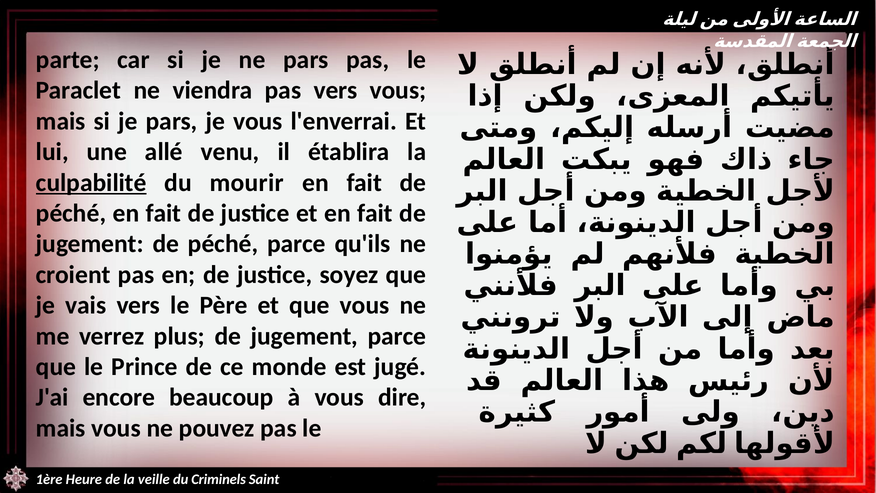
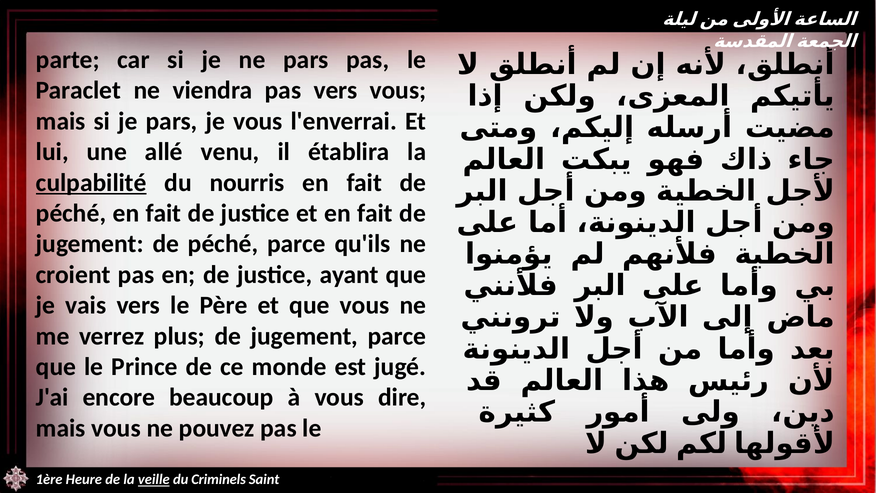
mourir: mourir -> nourris
soyez: soyez -> ayant
veille underline: none -> present
